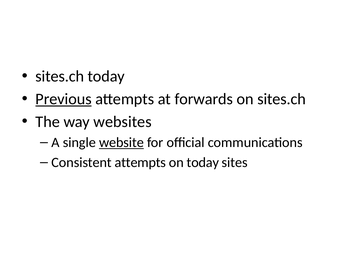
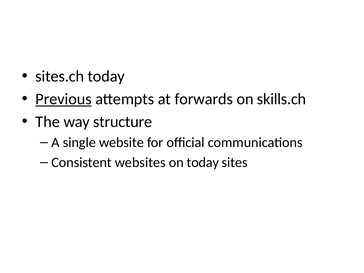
on sites.ch: sites.ch -> skills.ch
websites: websites -> structure
website underline: present -> none
Consistent attempts: attempts -> websites
